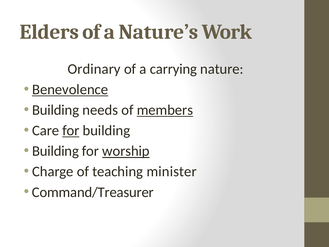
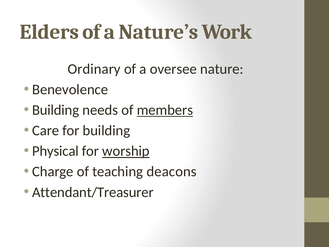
carrying: carrying -> oversee
Benevolence underline: present -> none
for at (71, 131) underline: present -> none
Building at (55, 151): Building -> Physical
minister: minister -> deacons
Command/Treasurer: Command/Treasurer -> Attendant/Treasurer
